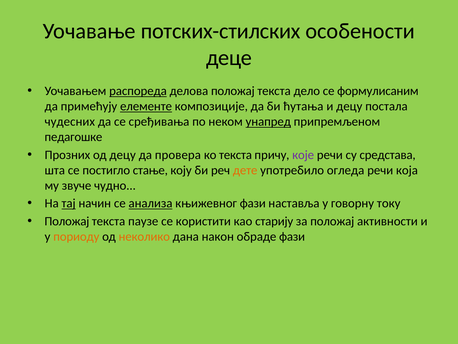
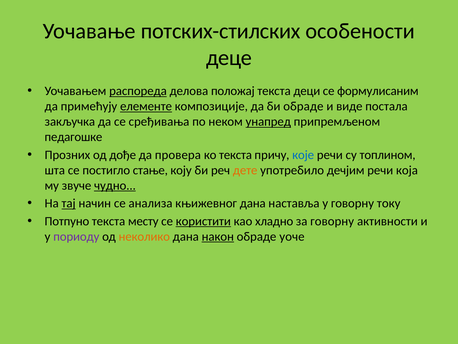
дело: дело -> деци
би ћутања: ћутања -> обраде
и децу: децу -> виде
чудесних: чудесних -> закључка
од децу: децу -> дође
које colour: purple -> blue
средстава: средстава -> топлином
огледа: огледа -> дечјим
чудно underline: none -> present
анализа underline: present -> none
књижевног фази: фази -> дана
Положај at (67, 221): Положај -> Потпуно
паузе: паузе -> месту
користити underline: none -> present
старију: старију -> хладно
за положај: положај -> говорну
пориоду colour: orange -> purple
након underline: none -> present
обраде фази: фази -> уоче
